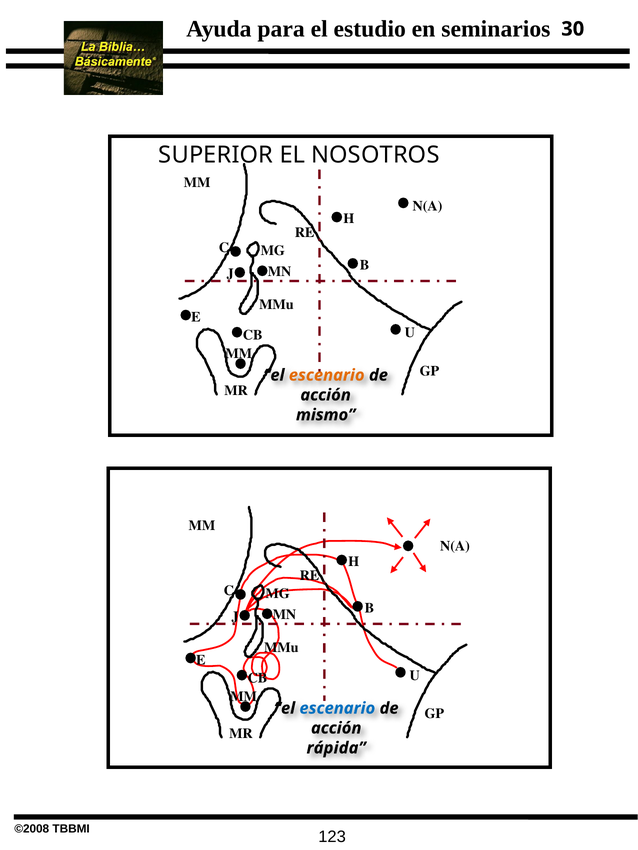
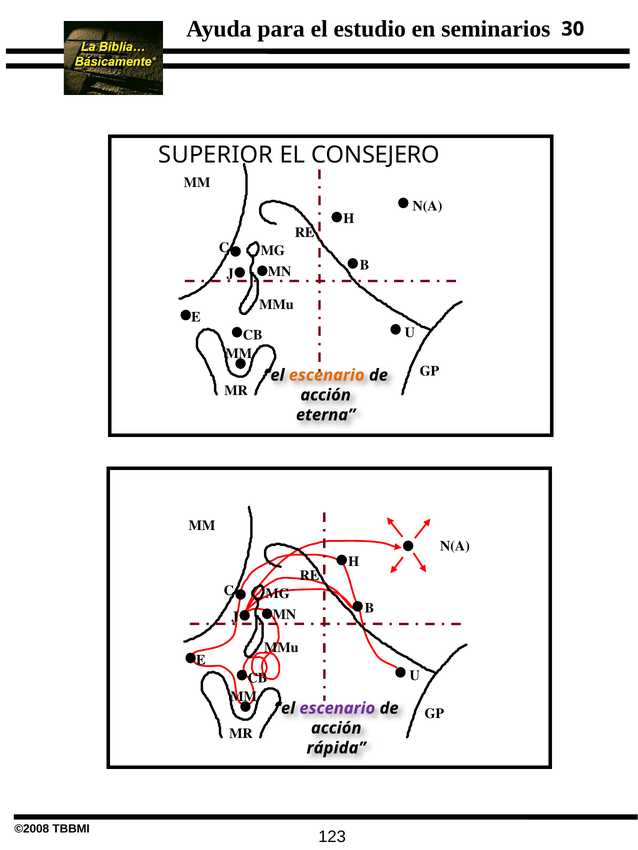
NOSOTROS: NOSOTROS -> CONSEJERO
mismo: mismo -> eterna
escenario at (337, 709) colour: blue -> purple
